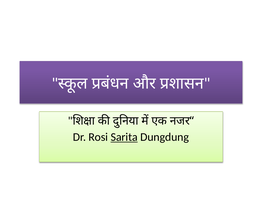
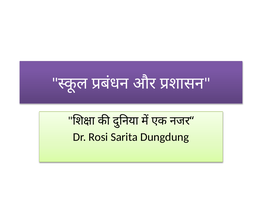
Sarita underline: present -> none
